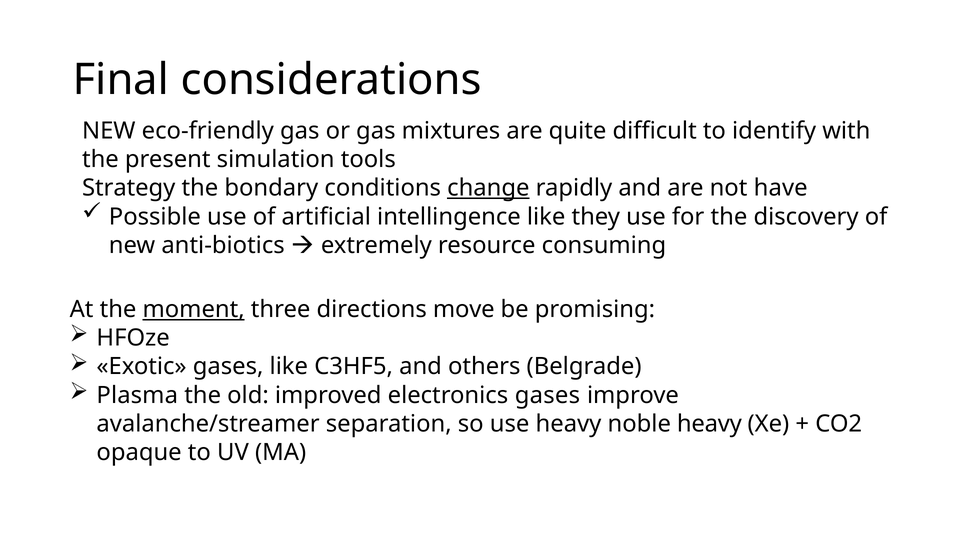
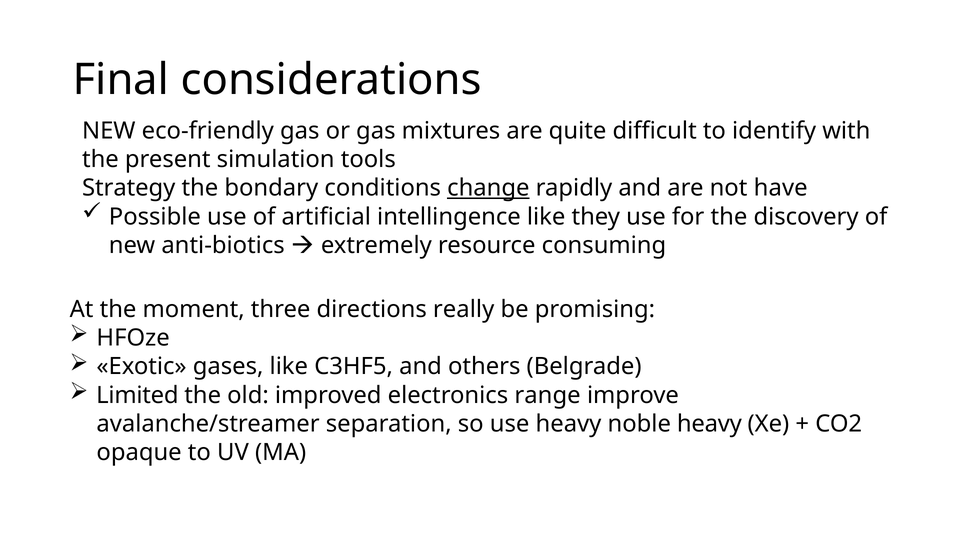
moment underline: present -> none
move: move -> really
Plasma: Plasma -> Limited
electronics gases: gases -> range
